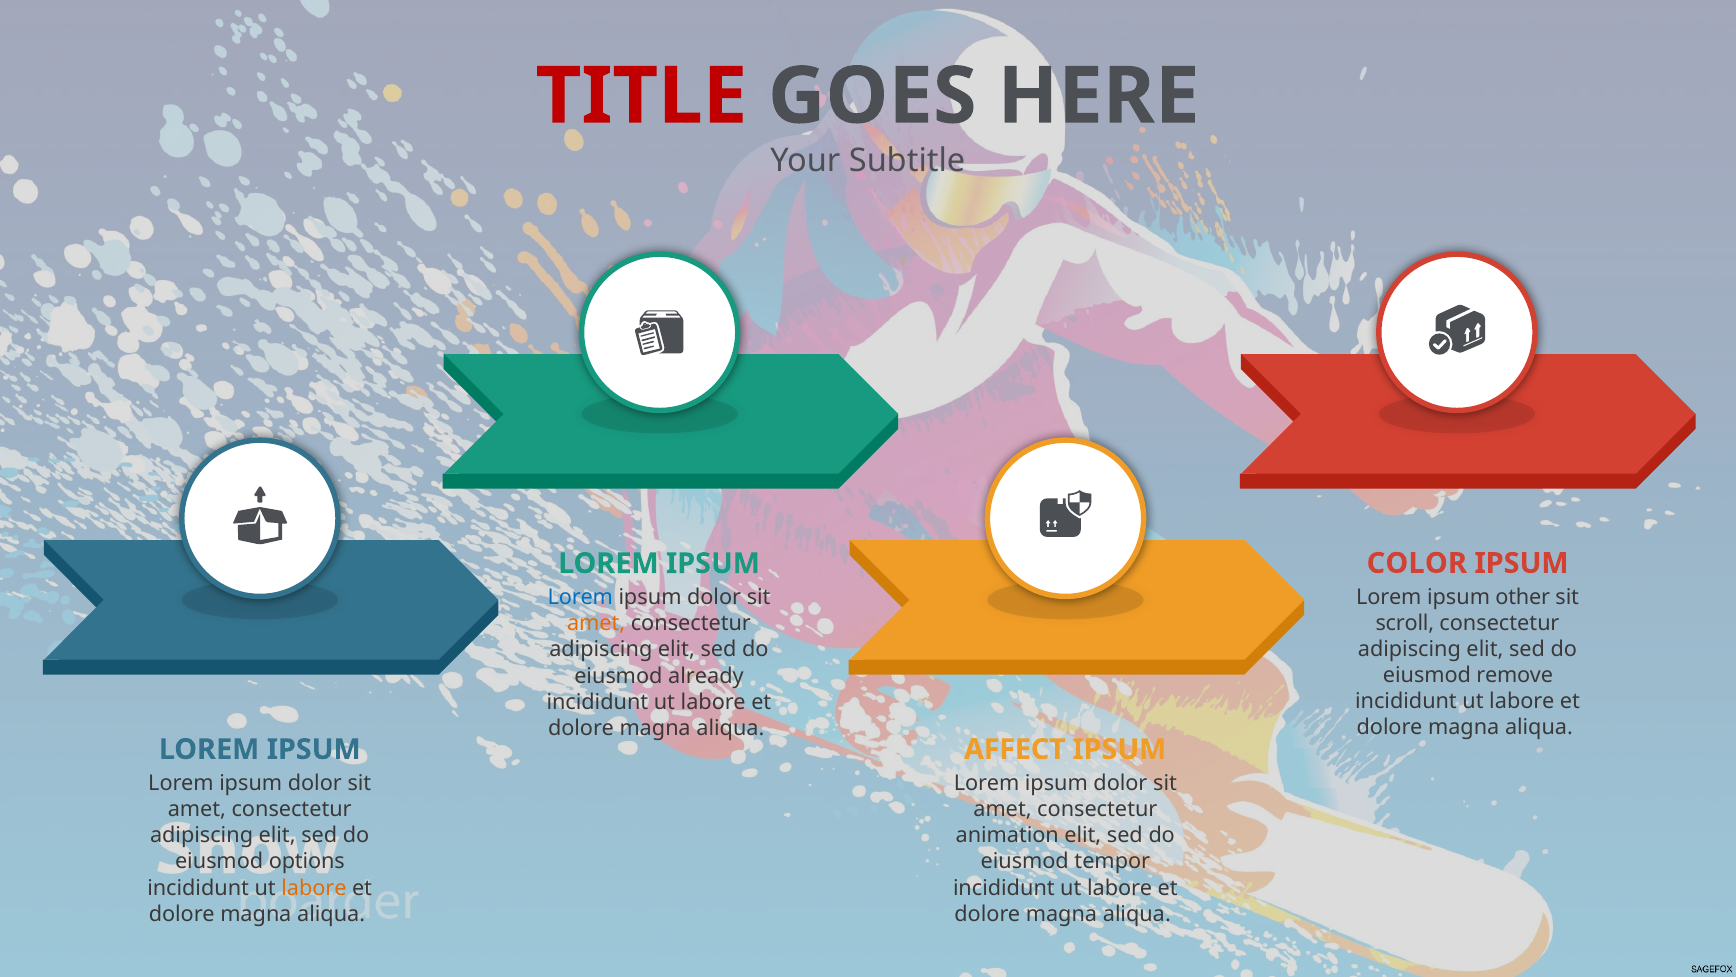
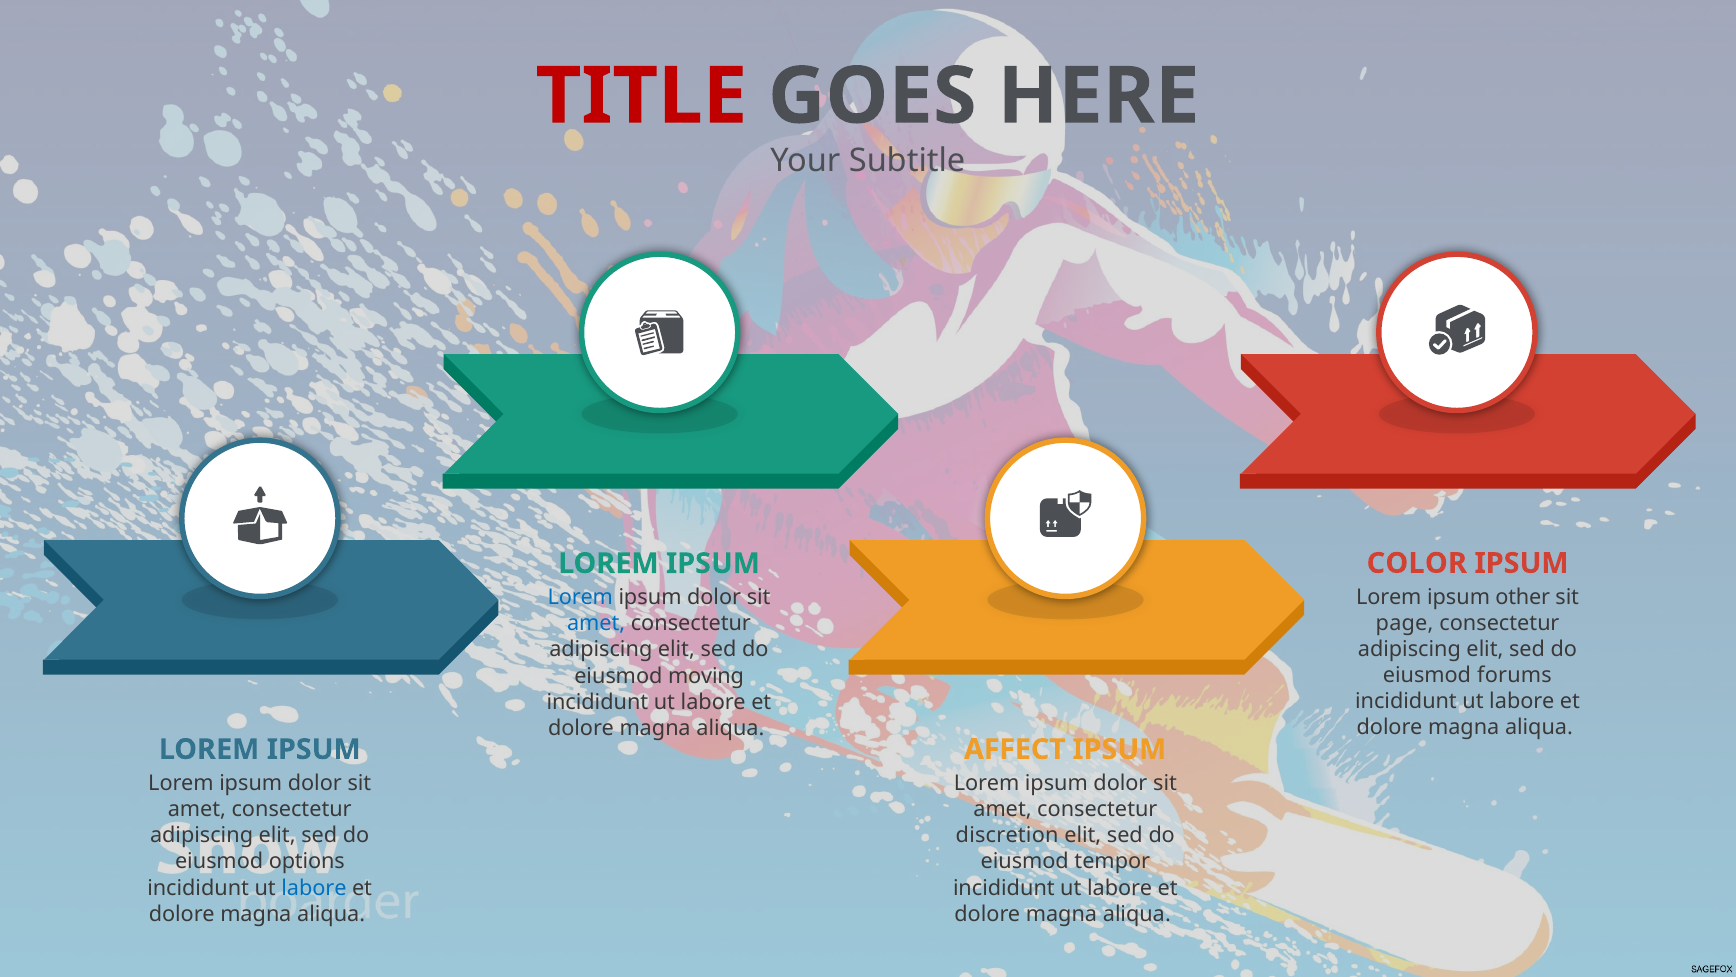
scroll: scroll -> page
amet at (596, 623) colour: orange -> blue
remove: remove -> forums
already: already -> moving
animation: animation -> discretion
labore at (314, 887) colour: orange -> blue
